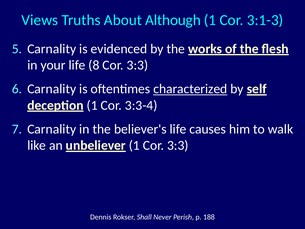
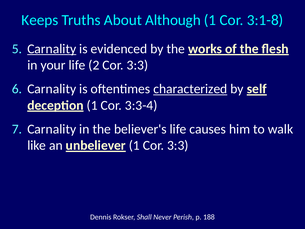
Views: Views -> Keeps
3:1-3: 3:1-3 -> 3:1-8
Carnality at (52, 49) underline: none -> present
8: 8 -> 2
